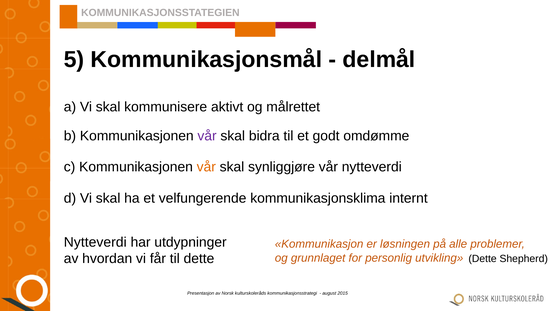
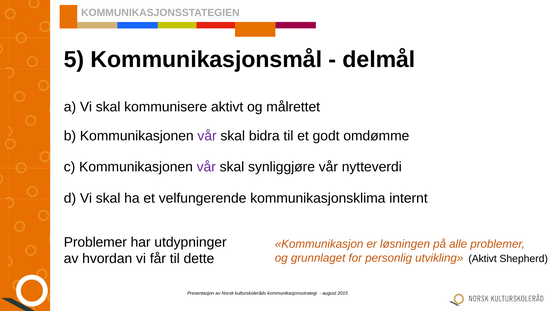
vår at (206, 167) colour: orange -> purple
Nytteverdi at (95, 242): Nytteverdi -> Problemer
utvikling Dette: Dette -> Aktivt
